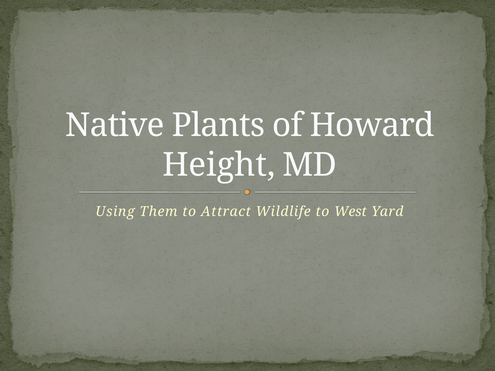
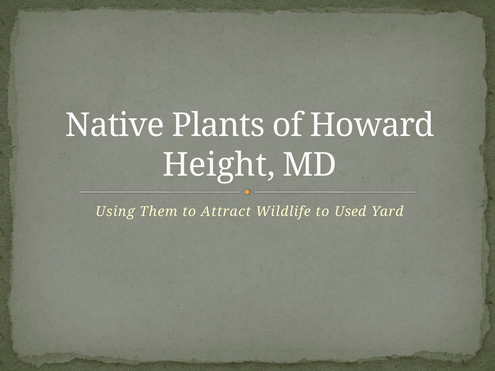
West: West -> Used
